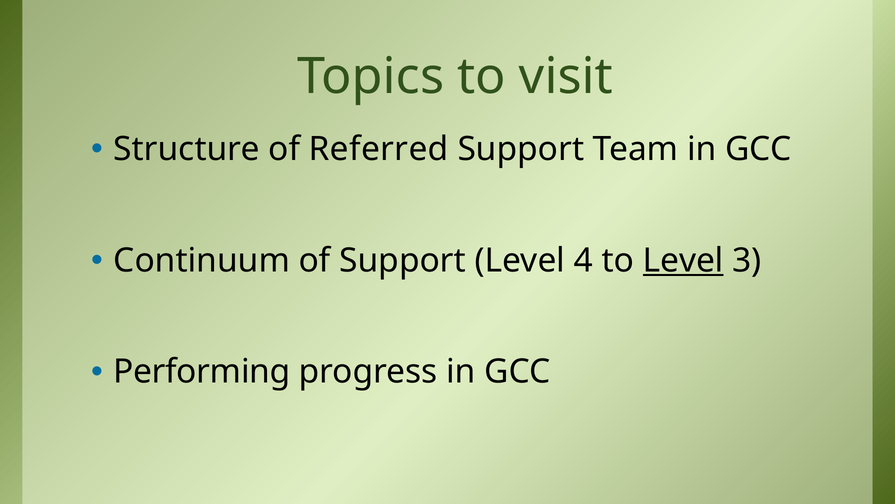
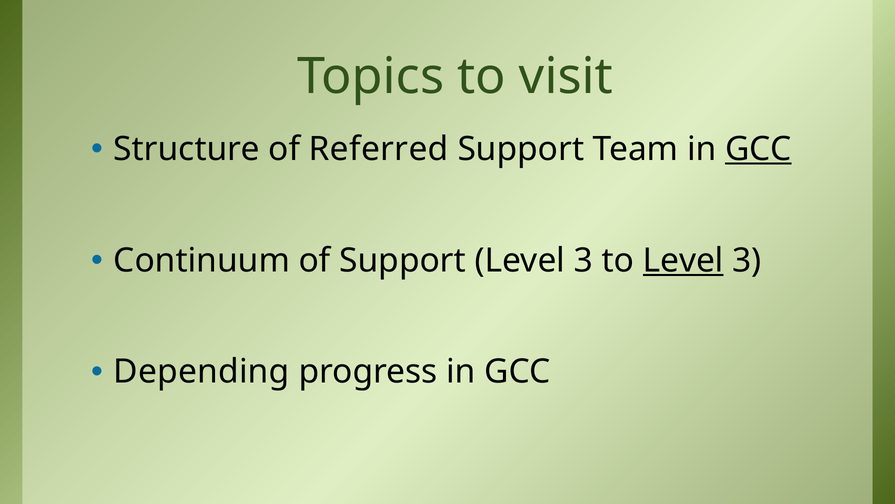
GCC at (758, 149) underline: none -> present
Support Level 4: 4 -> 3
Performing: Performing -> Depending
